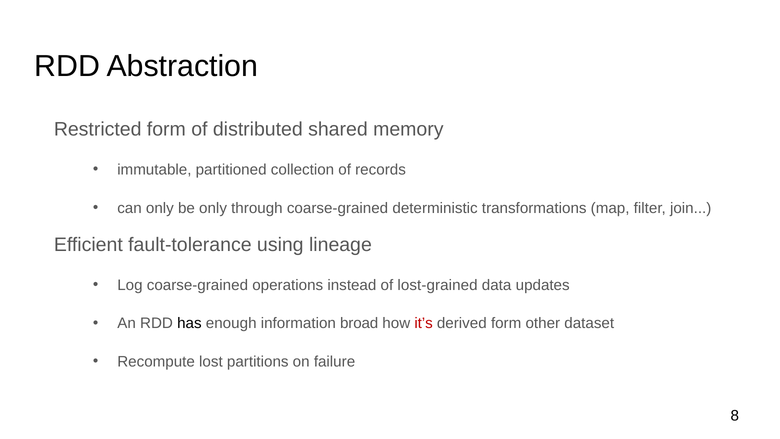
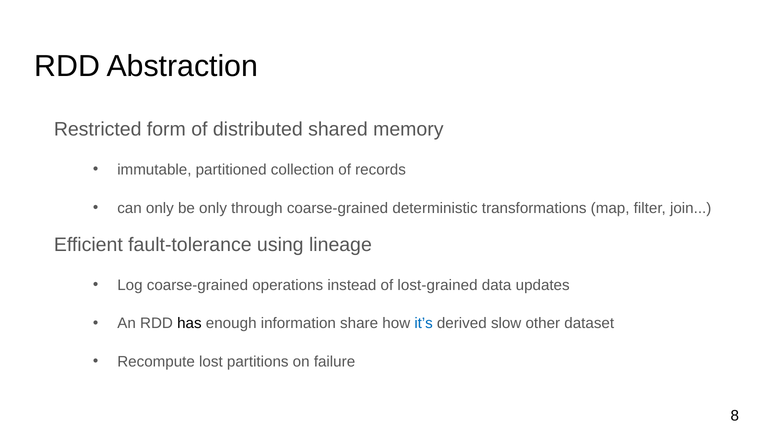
broad: broad -> share
it’s colour: red -> blue
derived form: form -> slow
